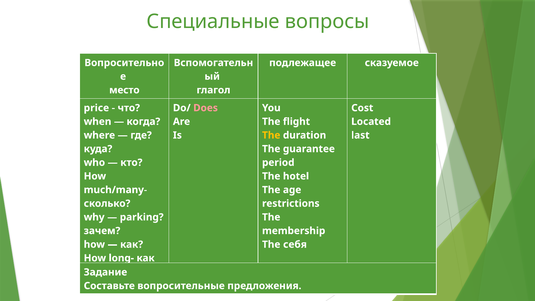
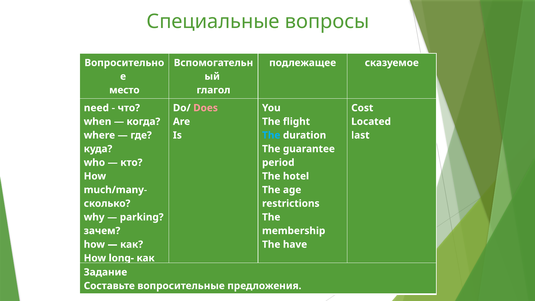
price: price -> need
The at (271, 135) colour: yellow -> light blue
себя: себя -> have
